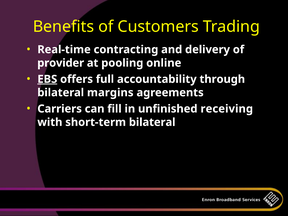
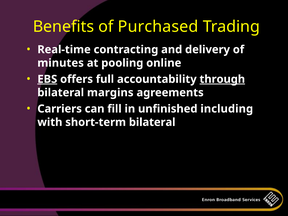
Customers: Customers -> Purchased
provider: provider -> minutes
through underline: none -> present
receiving: receiving -> including
